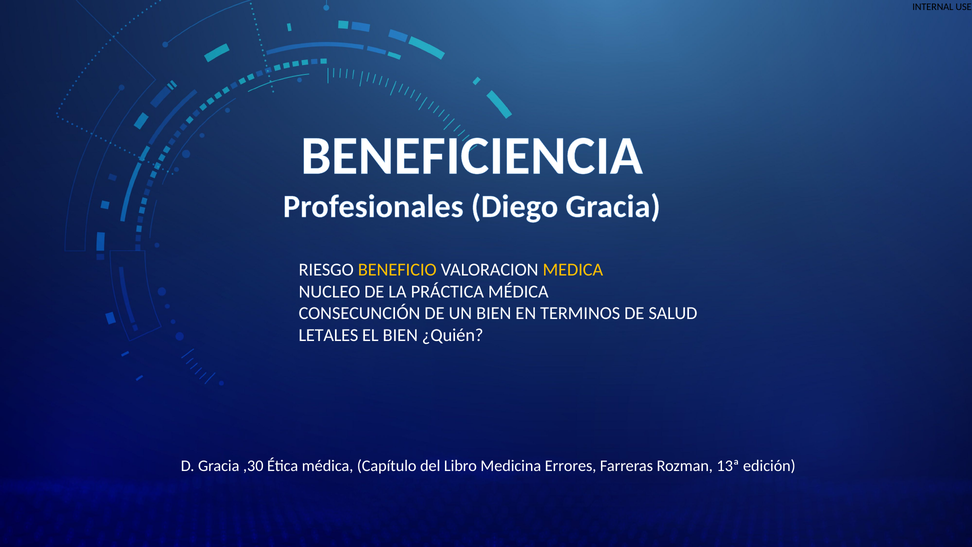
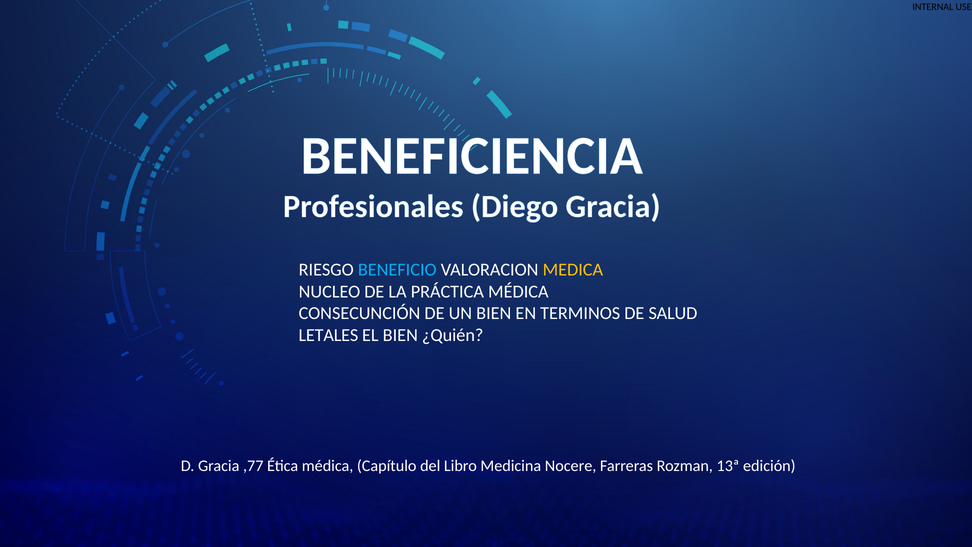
BENEFICIO colour: yellow -> light blue
,30: ,30 -> ,77
Errores: Errores -> Nocere
